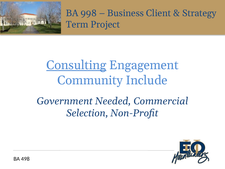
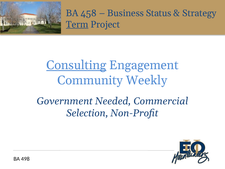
998: 998 -> 458
Client: Client -> Status
Term underline: none -> present
Include: Include -> Weekly
